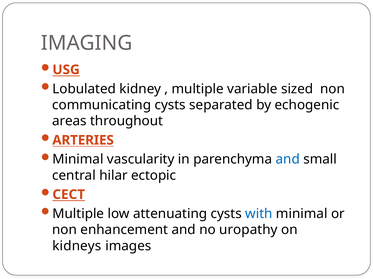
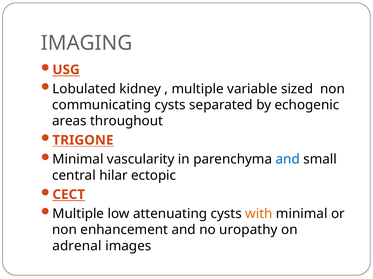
ARTERIES: ARTERIES -> TRIGONE
with colour: blue -> orange
kidneys: kidneys -> adrenal
